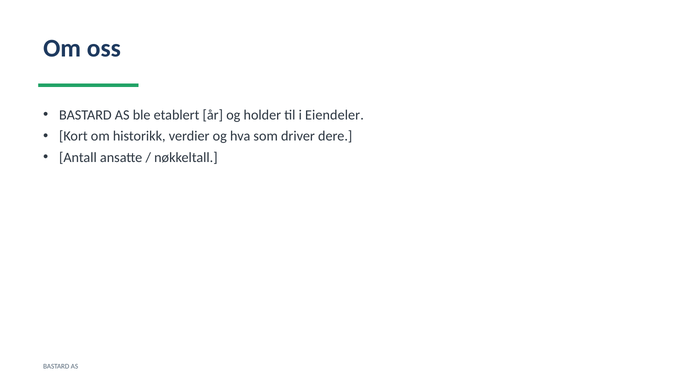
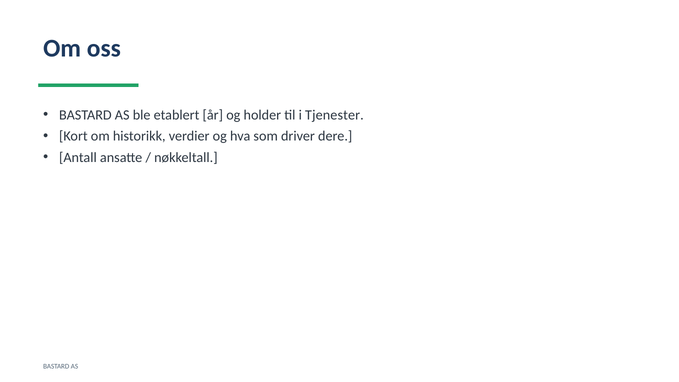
Eiendeler: Eiendeler -> Tjenester
